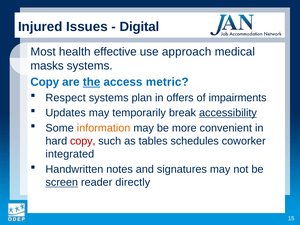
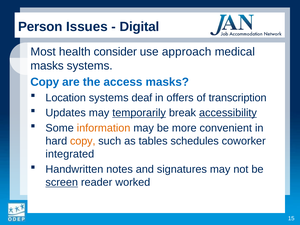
Injured: Injured -> Person
effective: effective -> consider
the underline: present -> none
access metric: metric -> masks
Respect: Respect -> Location
plan: plan -> deaf
impairments: impairments -> transcription
temporarily underline: none -> present
copy at (83, 141) colour: red -> orange
directly: directly -> worked
